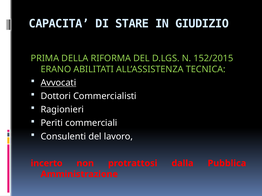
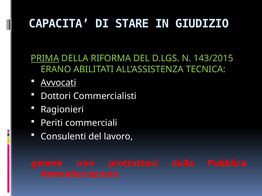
PRIMA underline: none -> present
152/2015: 152/2015 -> 143/2015
incerto: incerto -> genere
